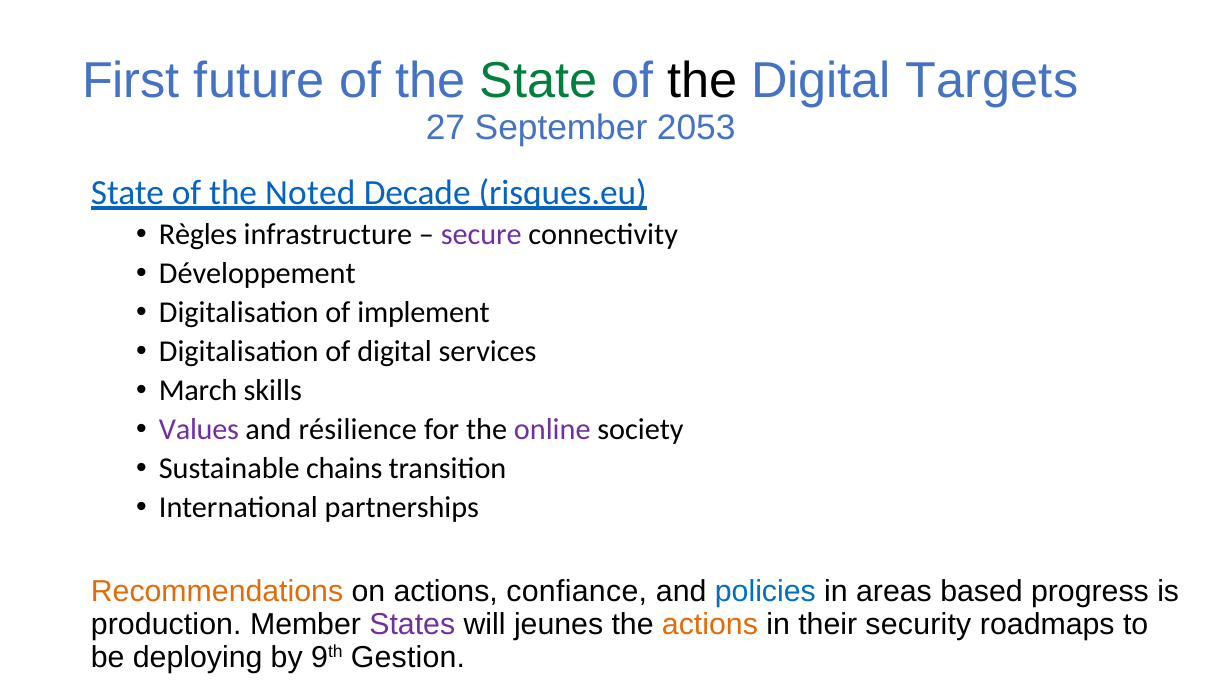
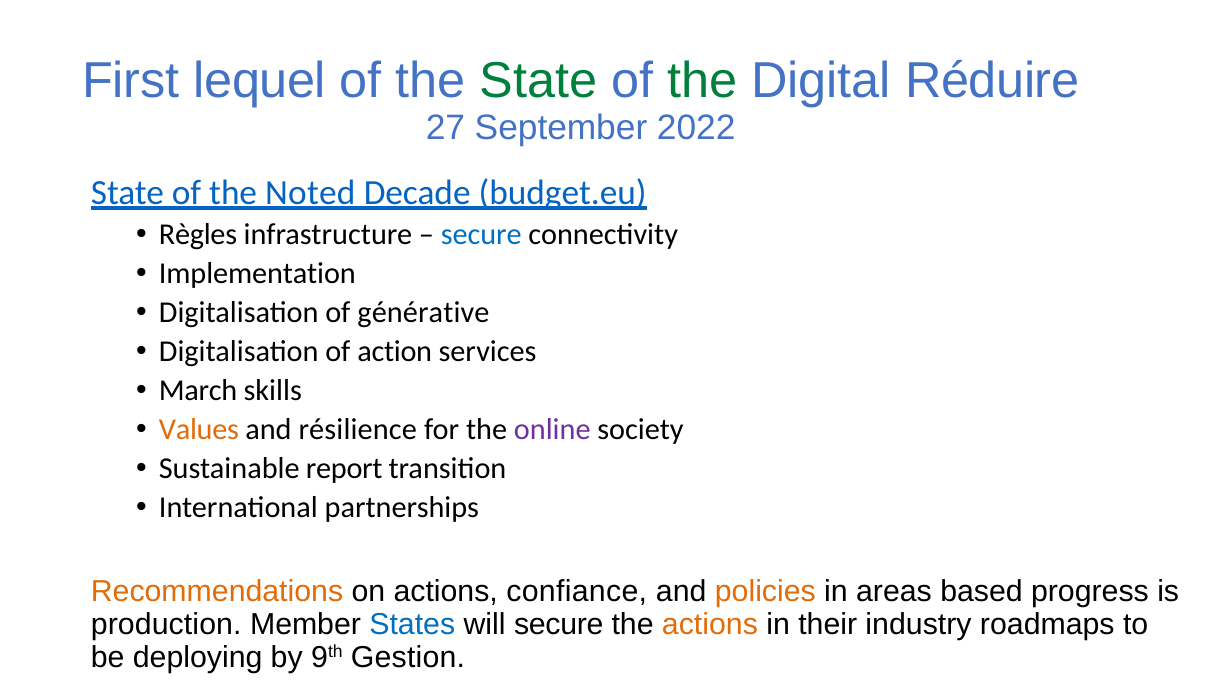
future: future -> lequel
the at (702, 81) colour: black -> green
Targets: Targets -> Réduire
2053: 2053 -> 2022
risques.eu: risques.eu -> budget.eu
secure at (481, 235) colour: purple -> blue
Développement: Développement -> Implementation
implement: implement -> générative
of digital: digital -> action
Values colour: purple -> orange
chains: chains -> report
policies colour: blue -> orange
States colour: purple -> blue
will jeunes: jeunes -> secure
security: security -> industry
